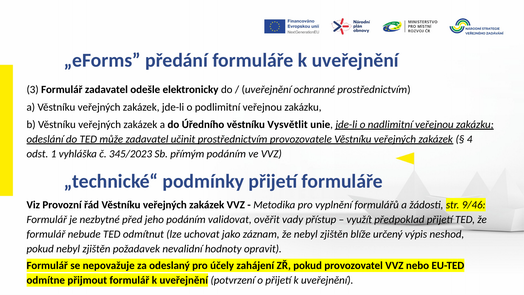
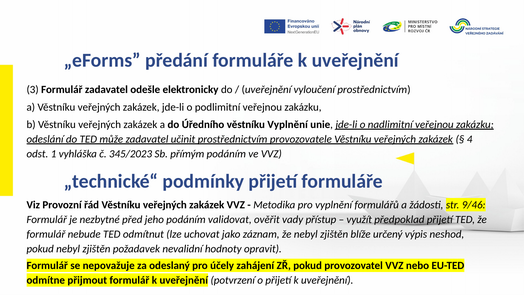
ochranné: ochranné -> vyloučení
věstníku Vysvětlit: Vysvětlit -> Vyplnění
